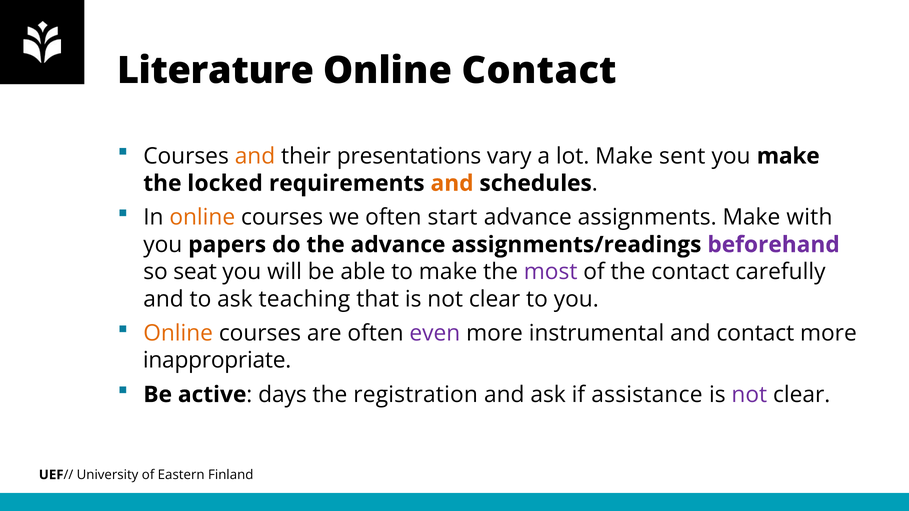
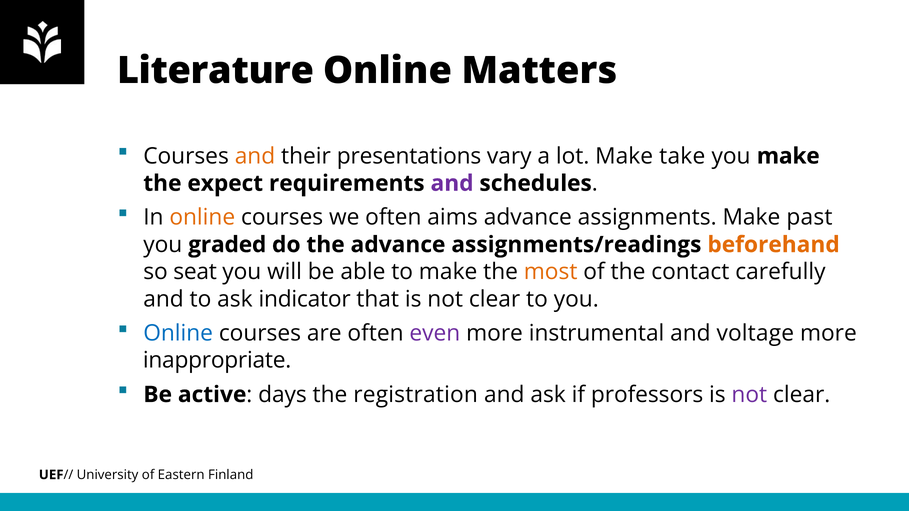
Online Contact: Contact -> Matters
sent: sent -> take
locked: locked -> expect
and at (452, 183) colour: orange -> purple
start: start -> aims
with: with -> past
papers: papers -> graded
beforehand colour: purple -> orange
most colour: purple -> orange
teaching: teaching -> indicator
Online at (178, 333) colour: orange -> blue
and contact: contact -> voltage
assistance: assistance -> professors
